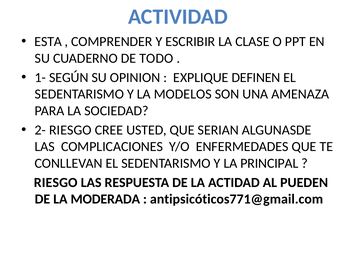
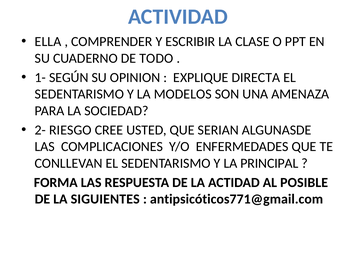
ESTA: ESTA -> ELLA
DEFINEN: DEFINEN -> DIRECTA
RIESGO at (56, 183): RIESGO -> FORMA
PUEDEN: PUEDEN -> POSIBLE
MODERADA: MODERADA -> SIGUIENTES
